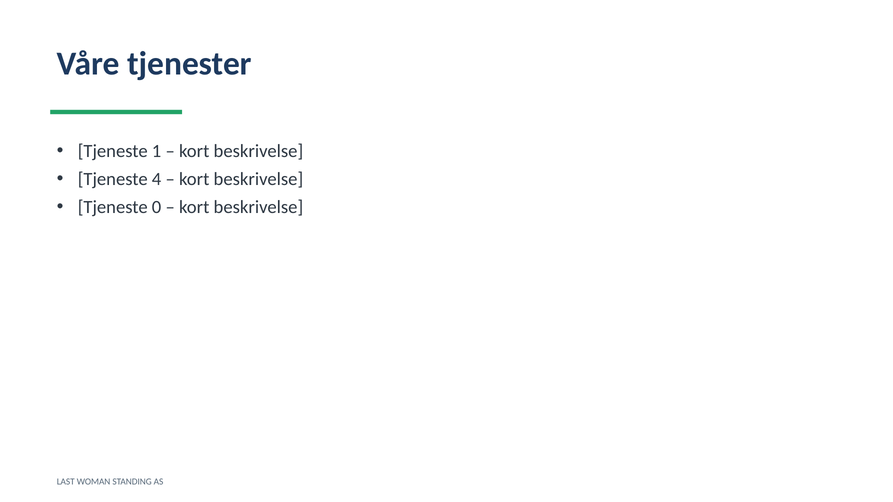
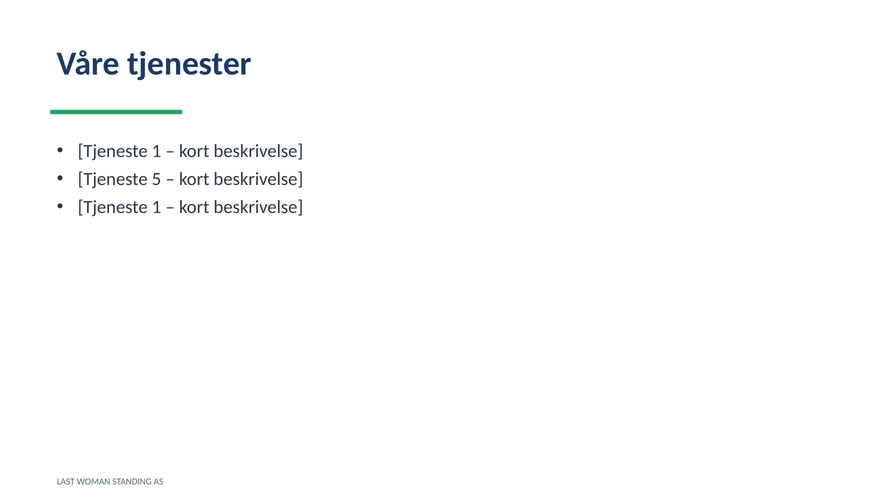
4: 4 -> 5
0 at (157, 207): 0 -> 1
